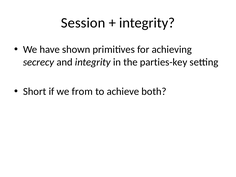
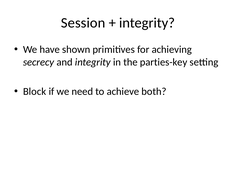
Short: Short -> Block
from: from -> need
